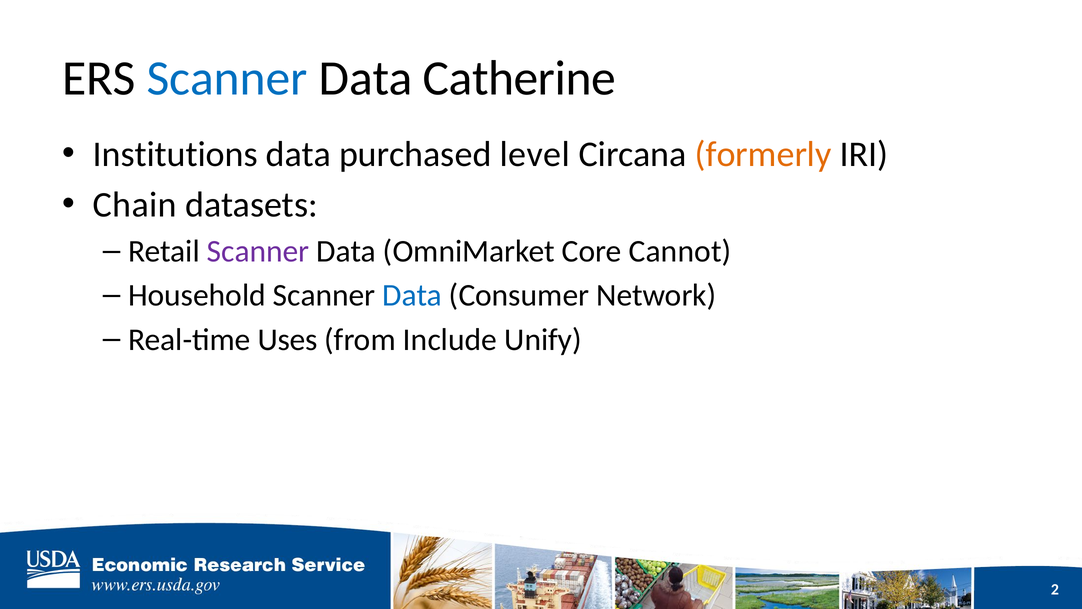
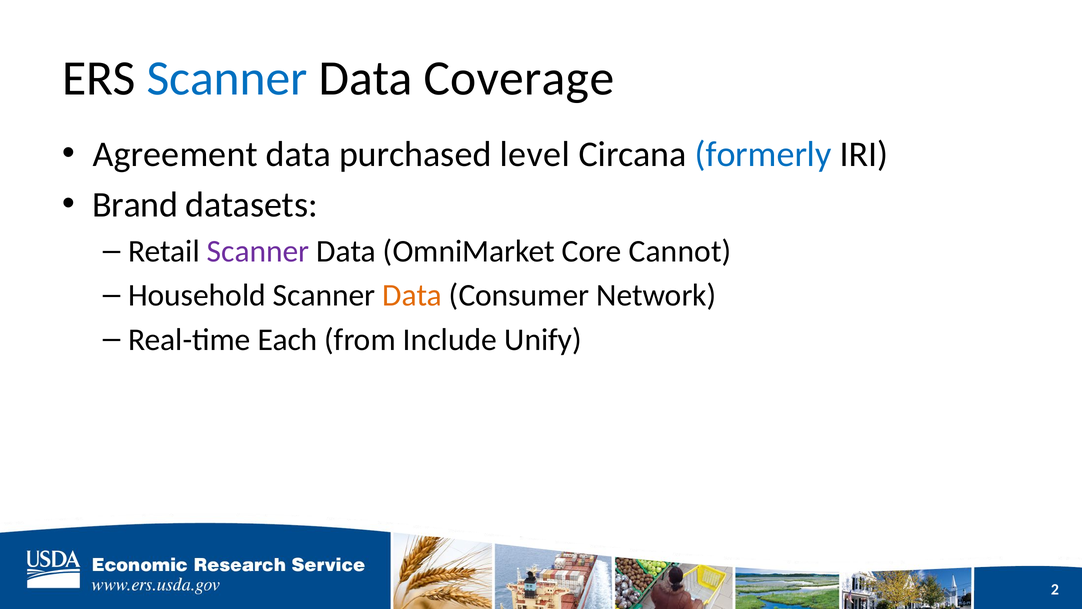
Catherine: Catherine -> Coverage
Institutions: Institutions -> Agreement
formerly colour: orange -> blue
Chain: Chain -> Brand
Data at (412, 295) colour: blue -> orange
Uses: Uses -> Each
